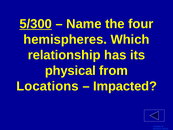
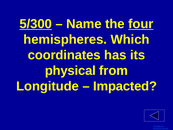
four underline: none -> present
relationship: relationship -> coordinates
Locations: Locations -> Longitude
